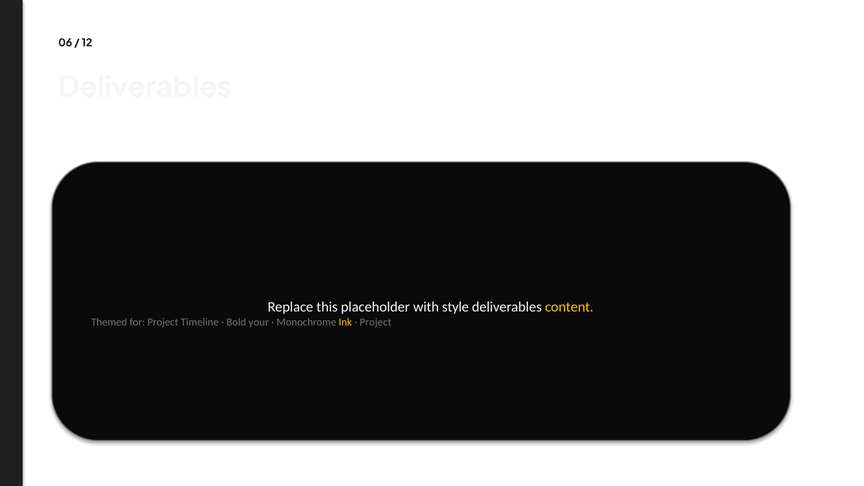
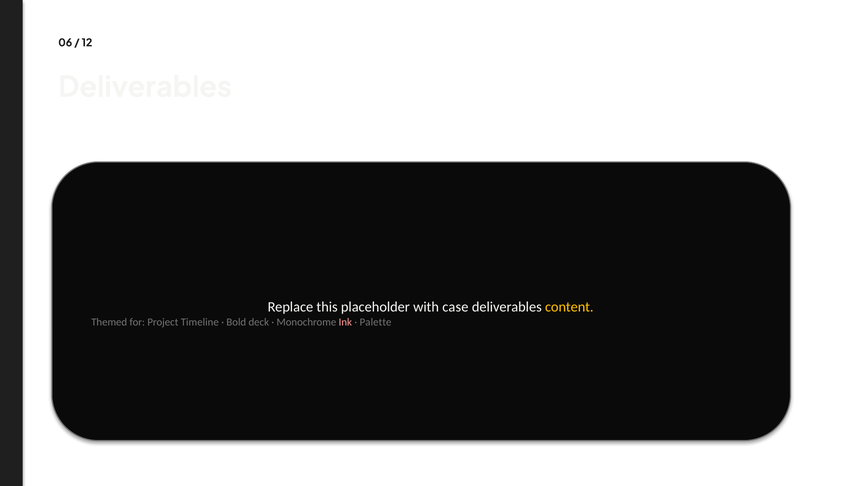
style: style -> case
your: your -> deck
Ink colour: yellow -> pink
Project at (376, 322): Project -> Palette
